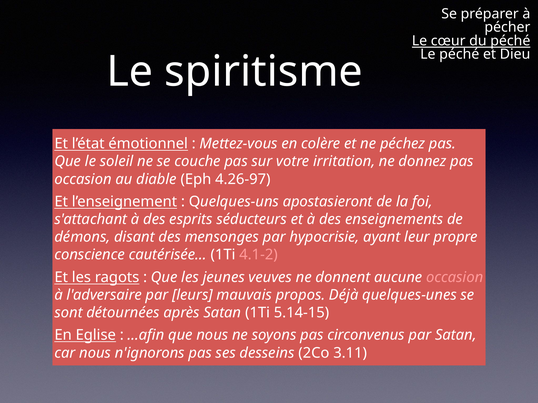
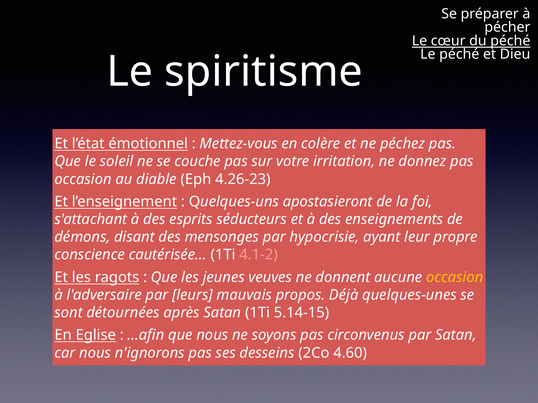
4.26-97: 4.26-97 -> 4.26-23
occasion at (455, 278) colour: pink -> yellow
3.11: 3.11 -> 4.60
